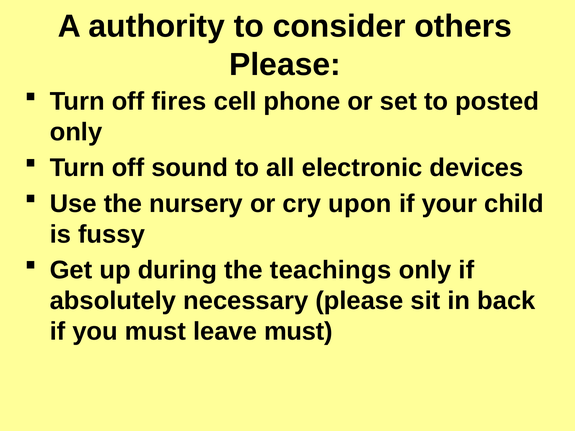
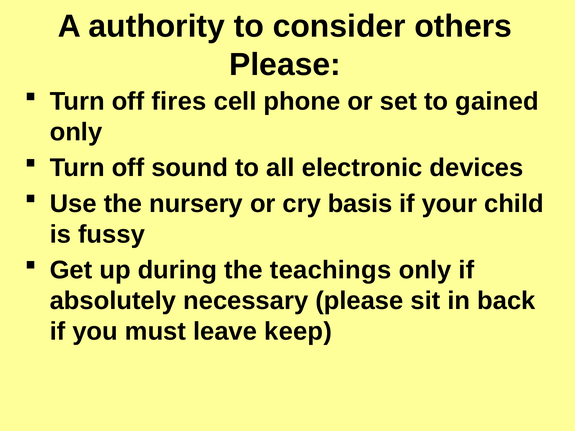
posted: posted -> gained
upon: upon -> basis
leave must: must -> keep
